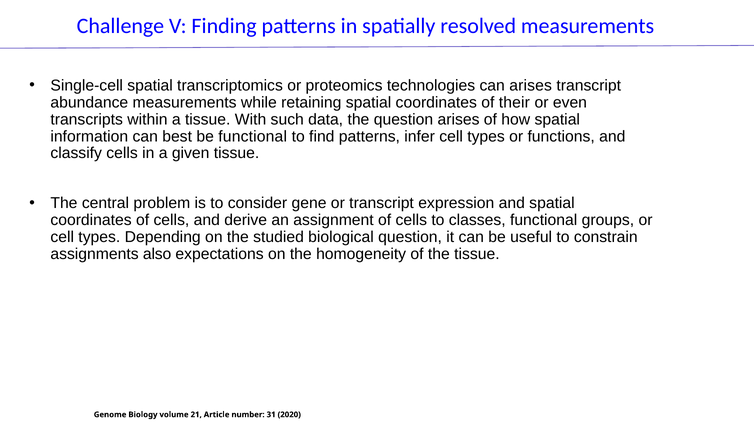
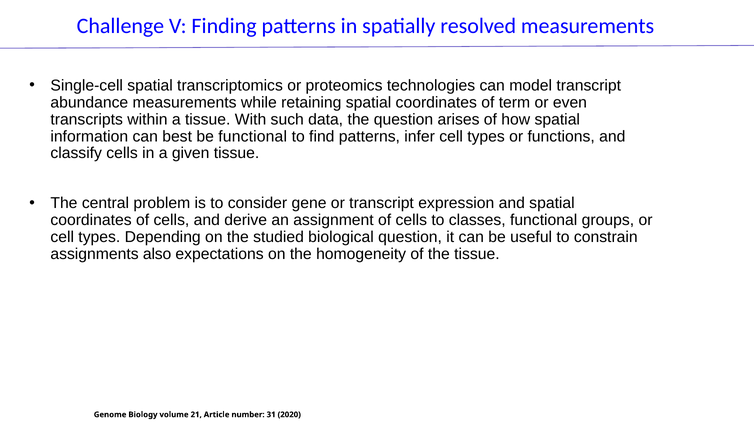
can arises: arises -> model
their: their -> term
